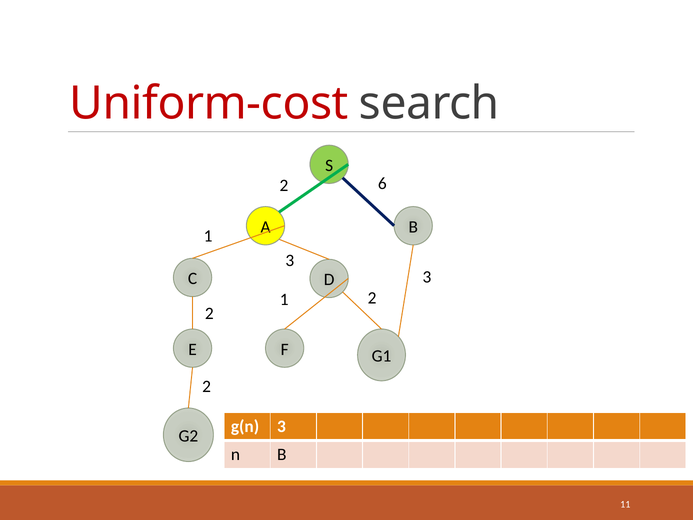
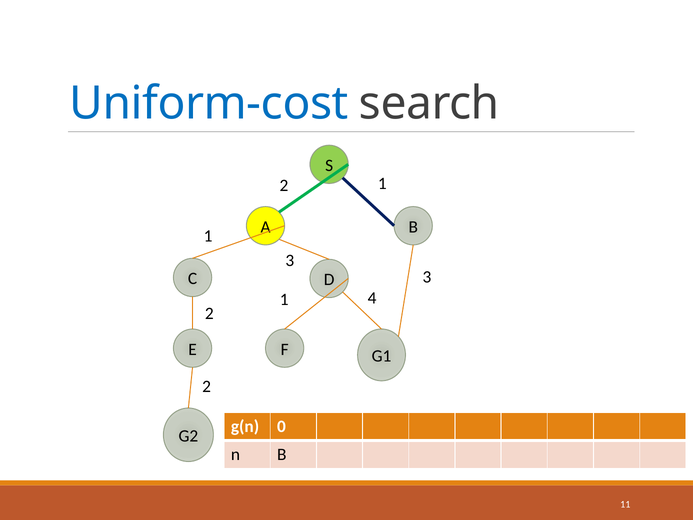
Uniform-cost colour: red -> blue
2 6: 6 -> 1
2 at (372, 298): 2 -> 4
g(n 3: 3 -> 0
